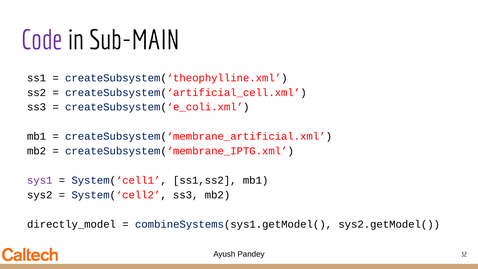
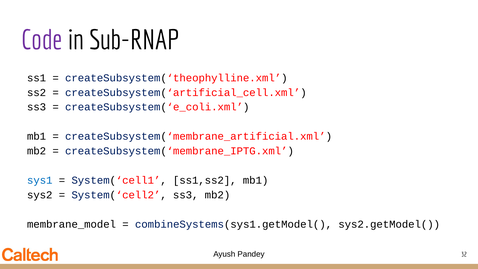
Sub-MAIN: Sub-MAIN -> Sub-RNAP
sys1 colour: purple -> blue
directly_model: directly_model -> membrane_model
